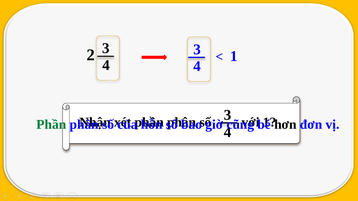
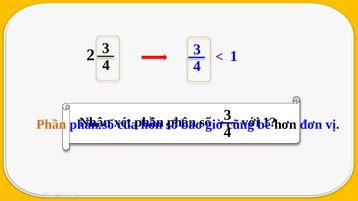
Phần at (51, 125) colour: green -> orange
